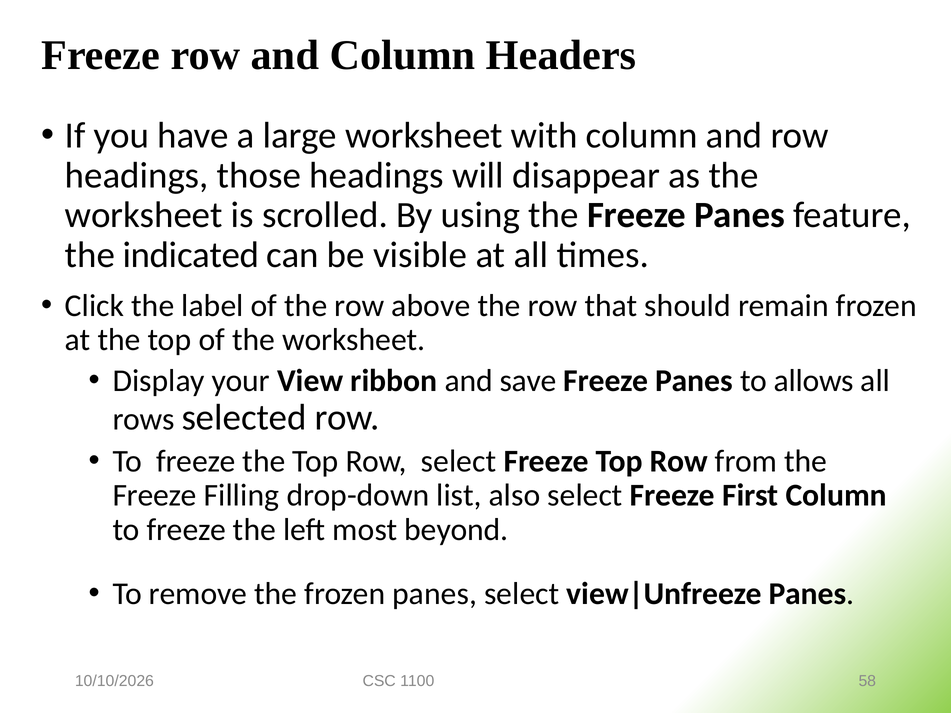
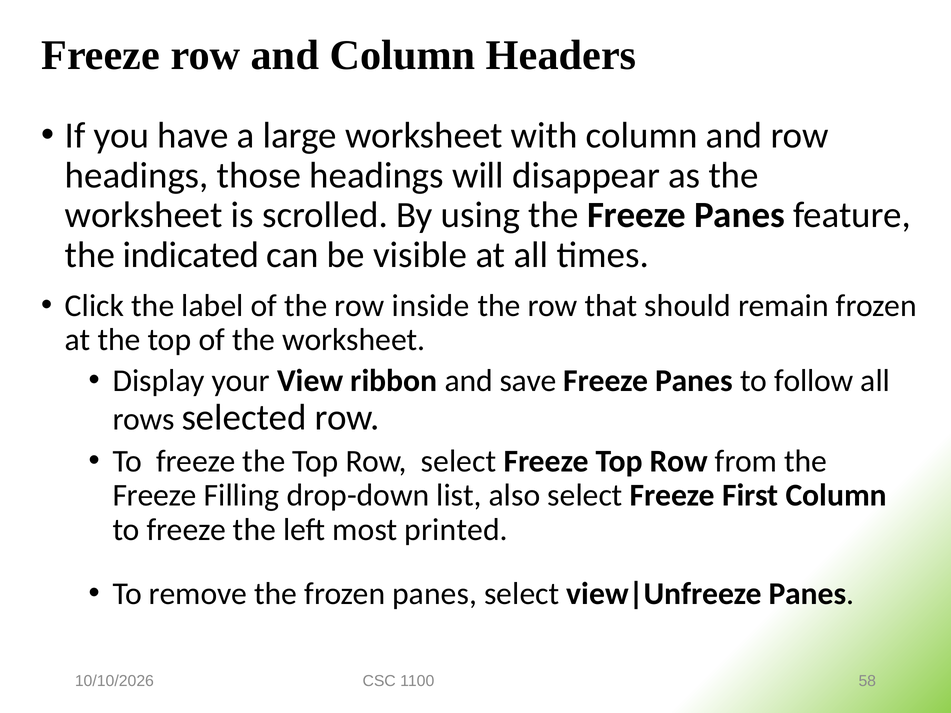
above: above -> inside
allows: allows -> follow
beyond: beyond -> printed
